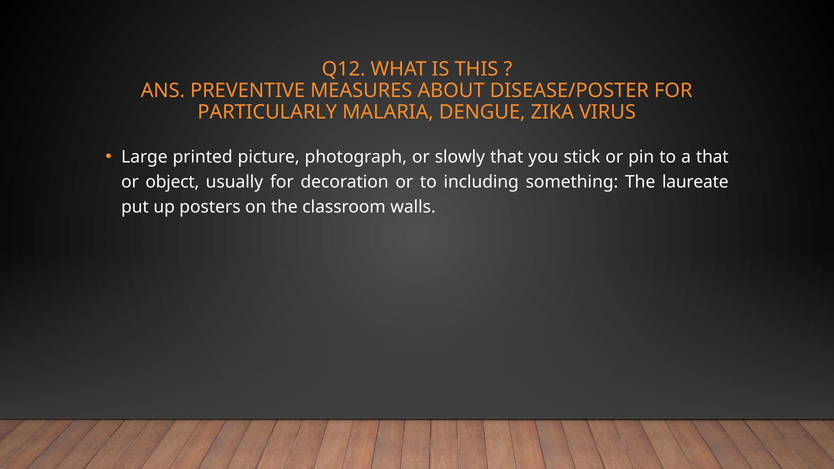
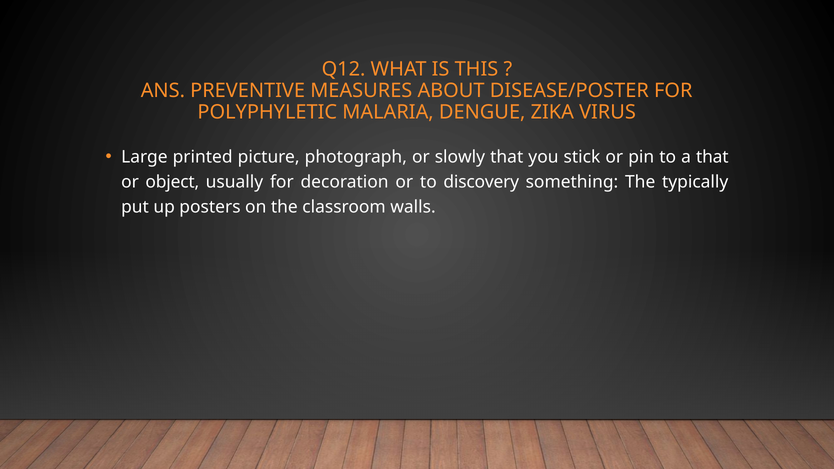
PARTICULARLY: PARTICULARLY -> POLYPHYLETIC
including: including -> discovery
laureate: laureate -> typically
